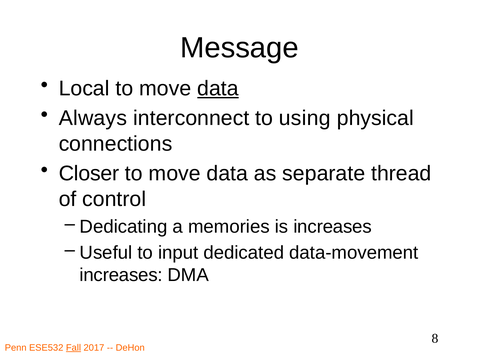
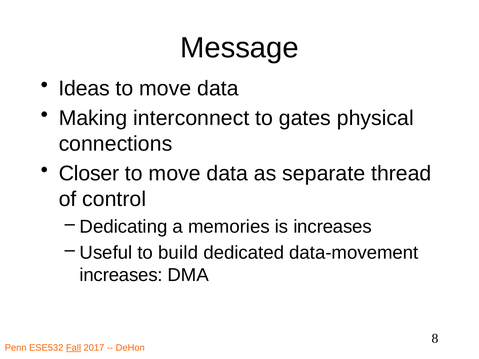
Local: Local -> Ideas
data at (218, 89) underline: present -> none
Always: Always -> Making
using: using -> gates
input: input -> build
